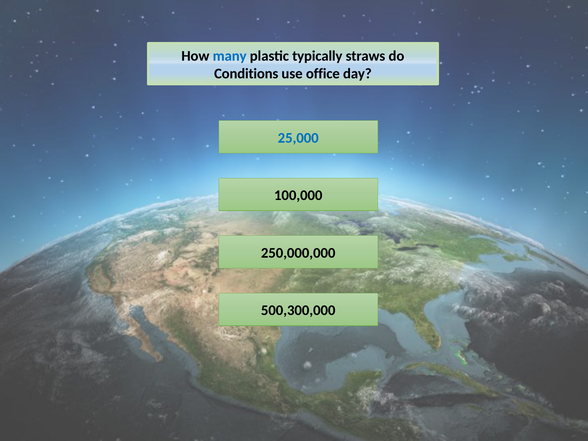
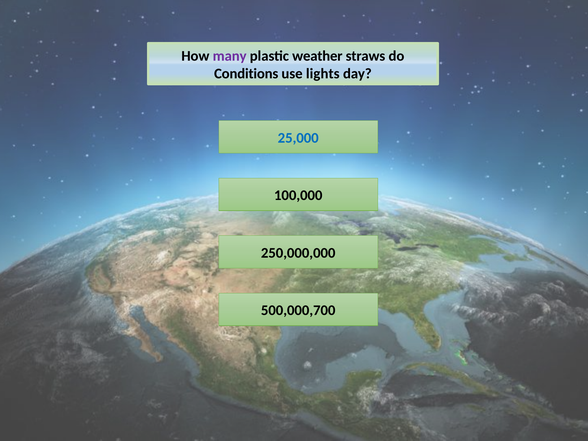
many colour: blue -> purple
typically: typically -> weather
office: office -> lights
500,300,000: 500,300,000 -> 500,000,700
